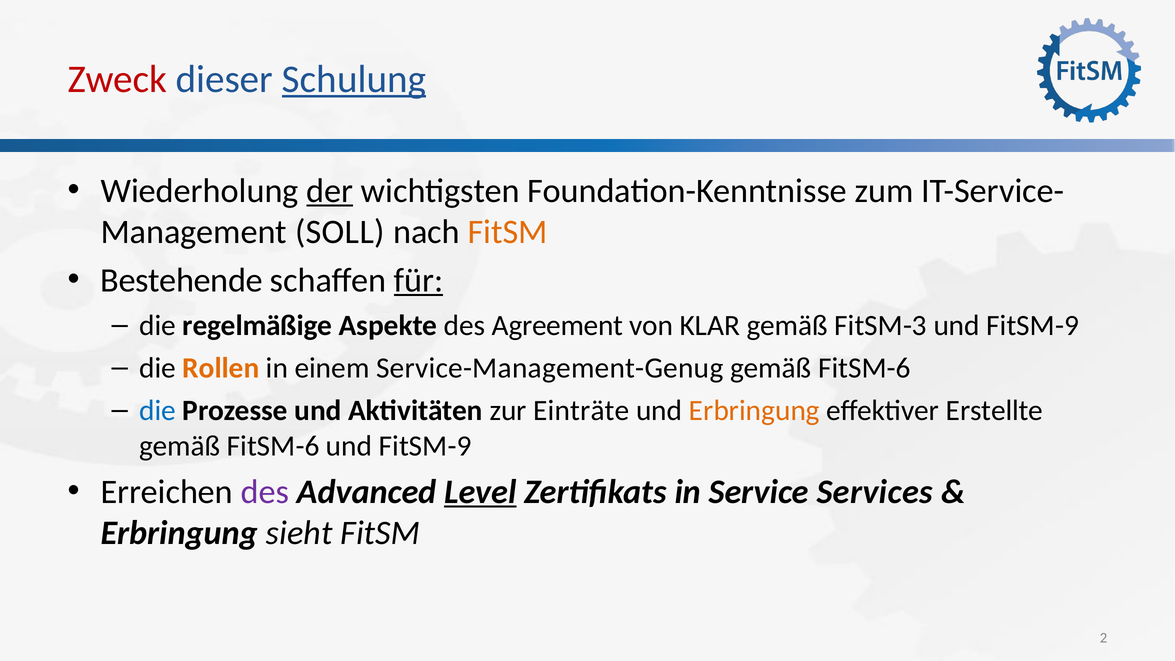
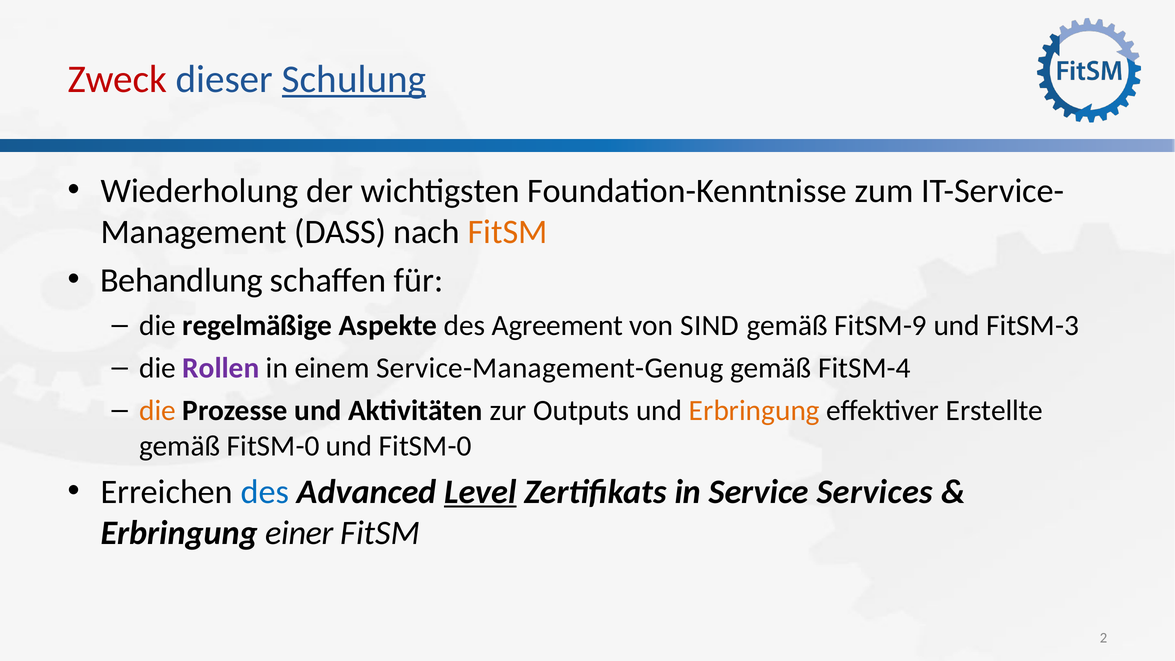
der underline: present -> none
SOLL: SOLL -> DASS
Bestehende: Bestehende -> Behandlung
für underline: present -> none
KLAR: KLAR -> SIND
FitSM-3: FitSM-3 -> FitSM-9
FitSM-9 at (1033, 325): FitSM-9 -> FitSM-3
Rollen colour: orange -> purple
FitSM-6 at (864, 368): FitSM-6 -> FitSM-4
die at (157, 411) colour: blue -> orange
Einträte: Einträte -> Outputs
FitSM-6 at (273, 446): FitSM-6 -> FitSM-0
FitSM-9 at (425, 446): FitSM-9 -> FitSM-0
des at (265, 492) colour: purple -> blue
sieht: sieht -> einer
